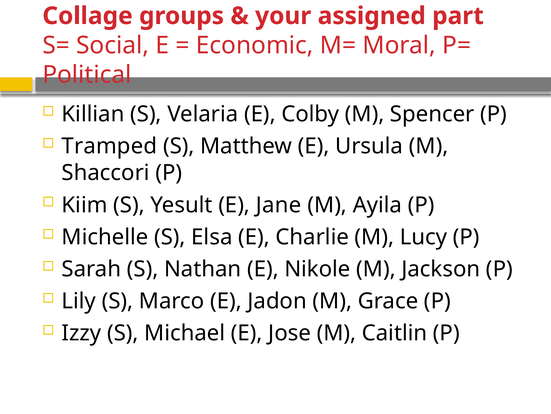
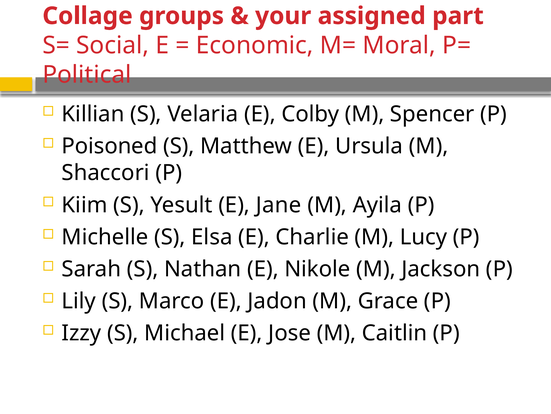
Tramped: Tramped -> Poisoned
